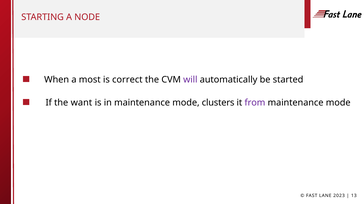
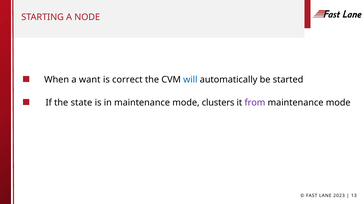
most: most -> want
will colour: purple -> blue
want: want -> state
